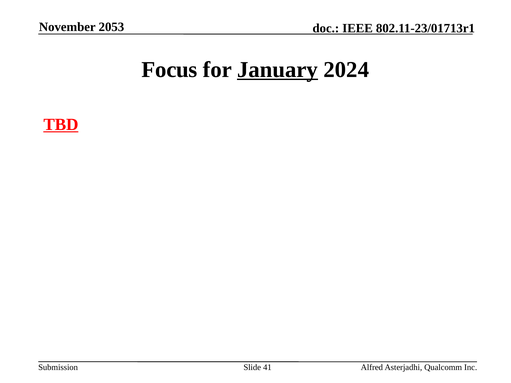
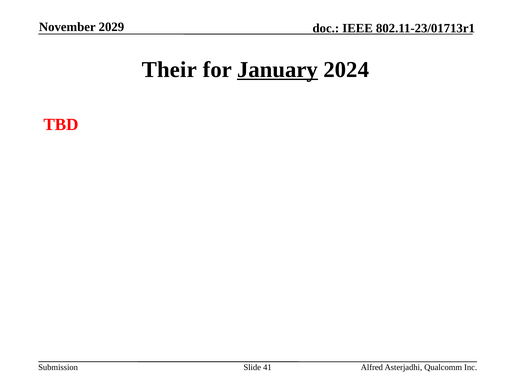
2053: 2053 -> 2029
Focus: Focus -> Their
TBD underline: present -> none
